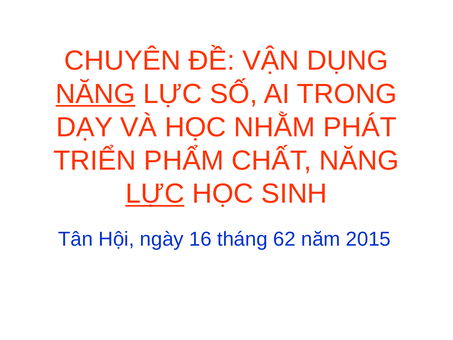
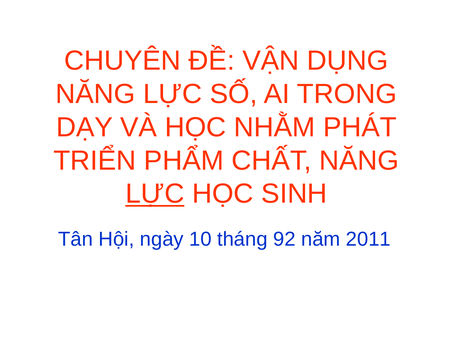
NĂNG at (95, 94) underline: present -> none
16: 16 -> 10
62: 62 -> 92
2015: 2015 -> 2011
